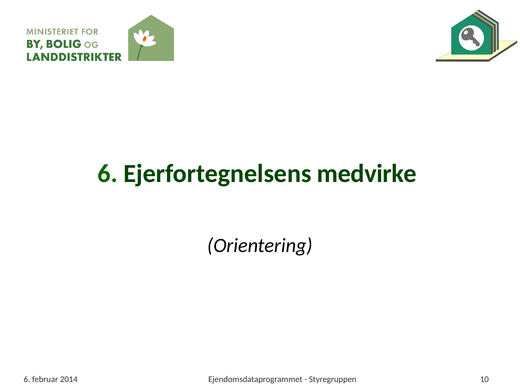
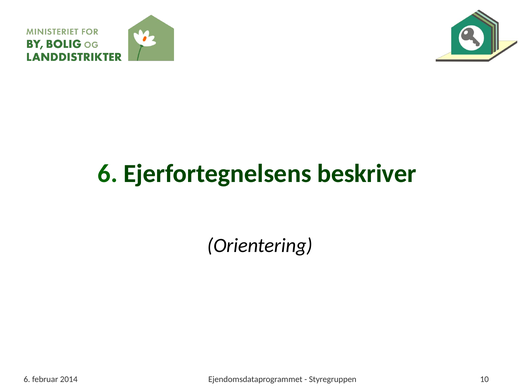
medvirke: medvirke -> beskriver
